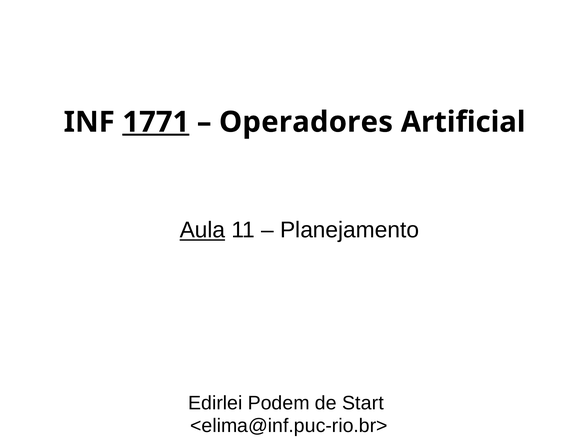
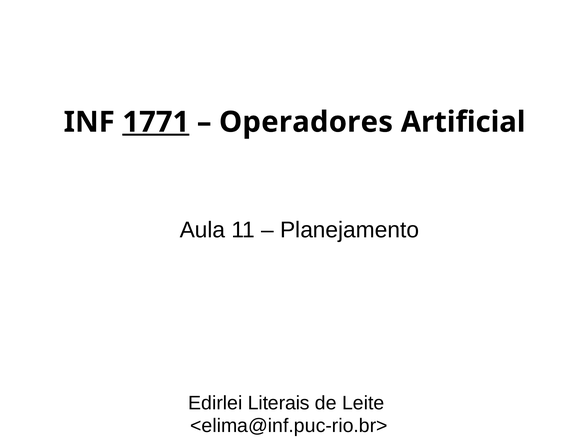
Aula underline: present -> none
Podem: Podem -> Literais
Start: Start -> Leite
